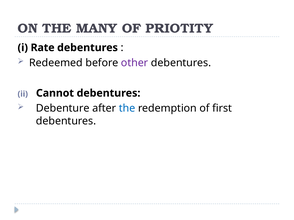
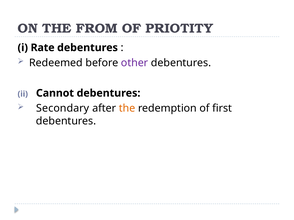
MANY: MANY -> FROM
Debenture: Debenture -> Secondary
the at (127, 109) colour: blue -> orange
